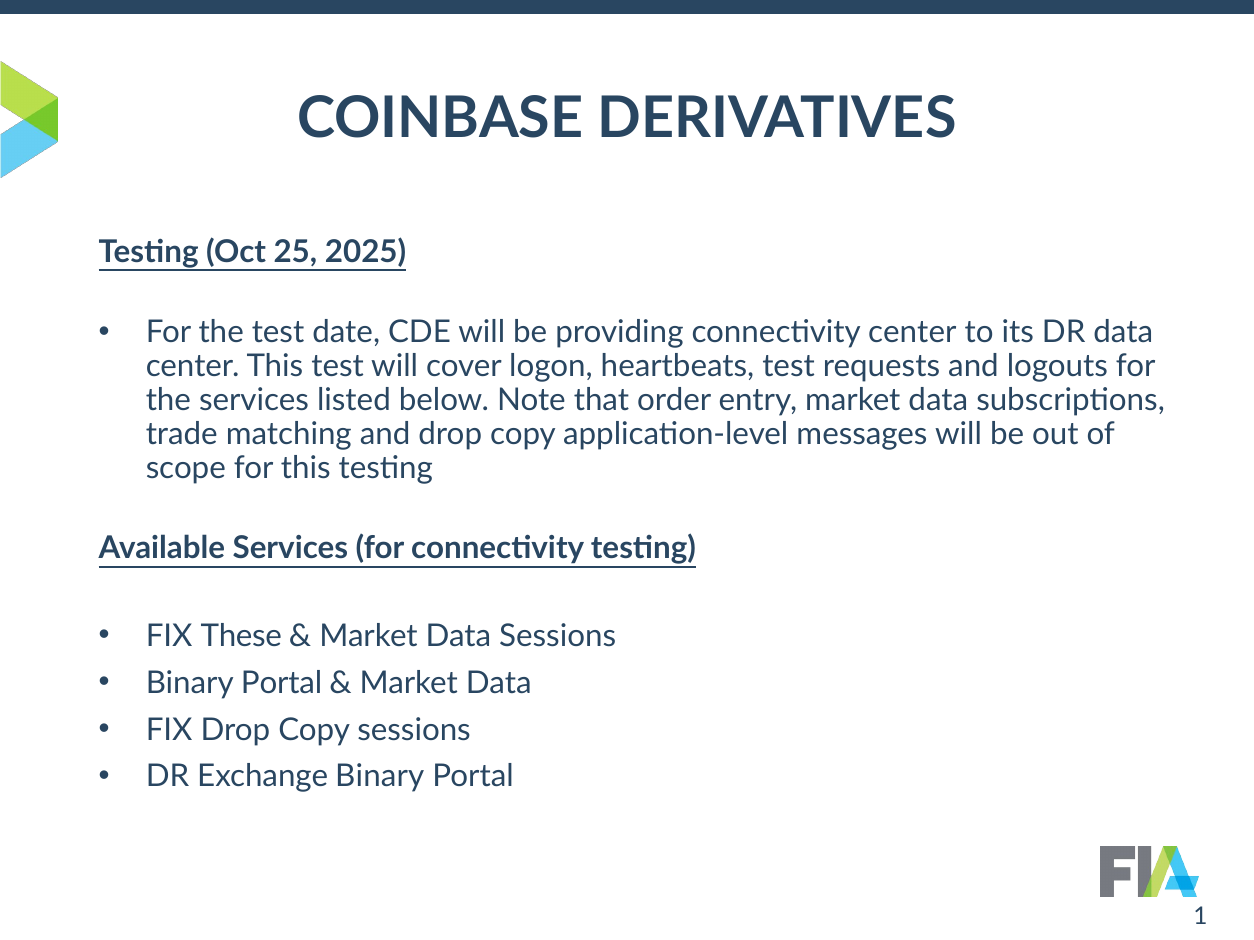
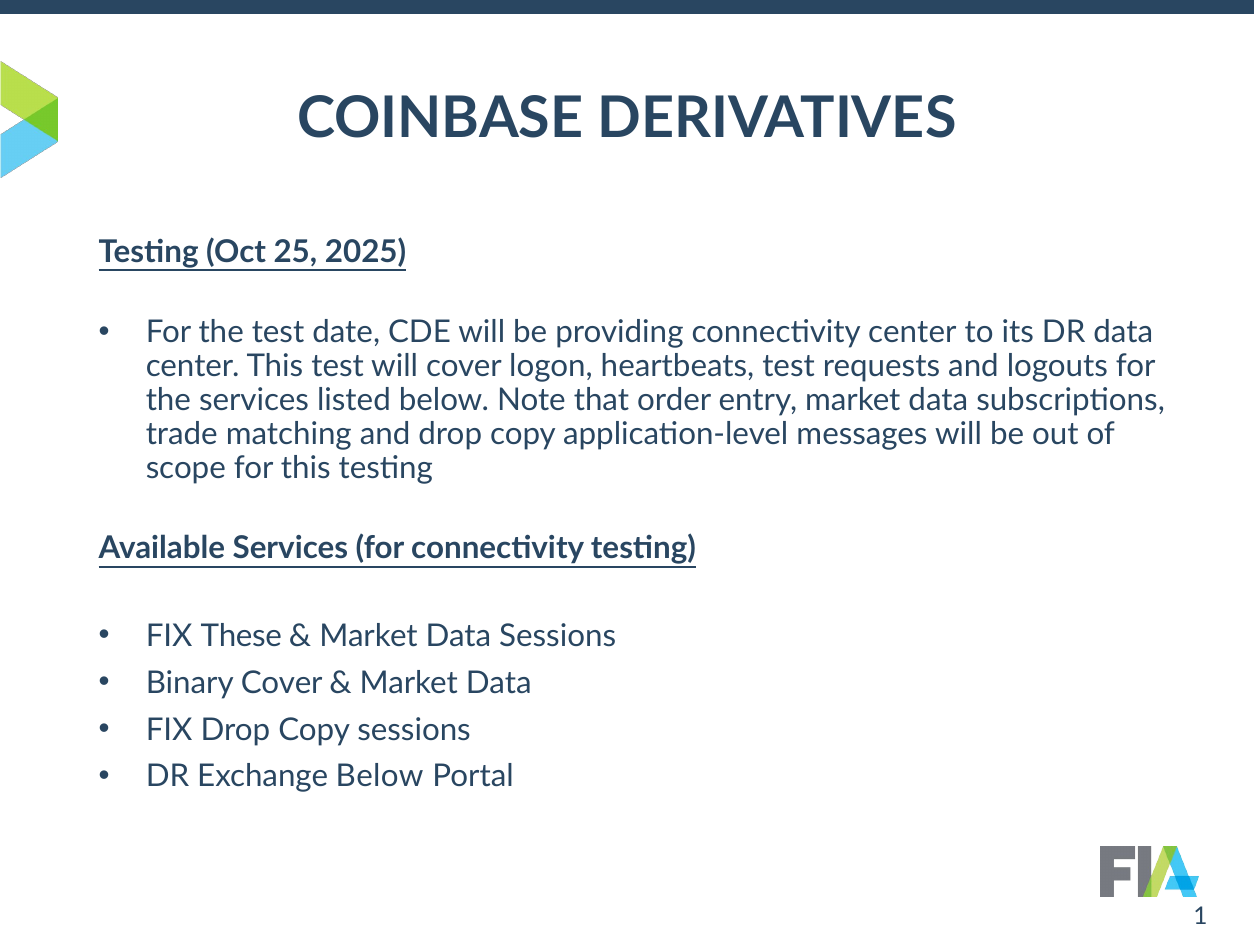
Portal at (282, 683): Portal -> Cover
Exchange Binary: Binary -> Below
